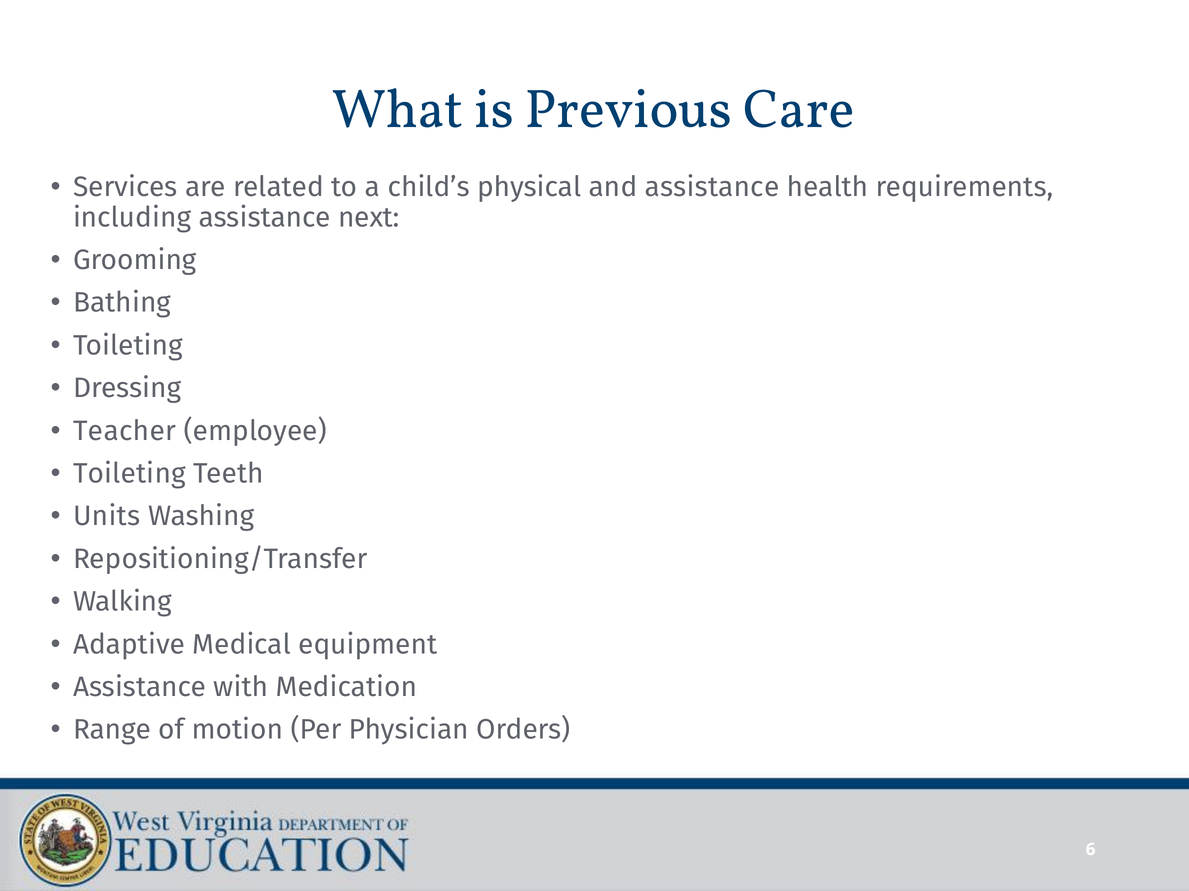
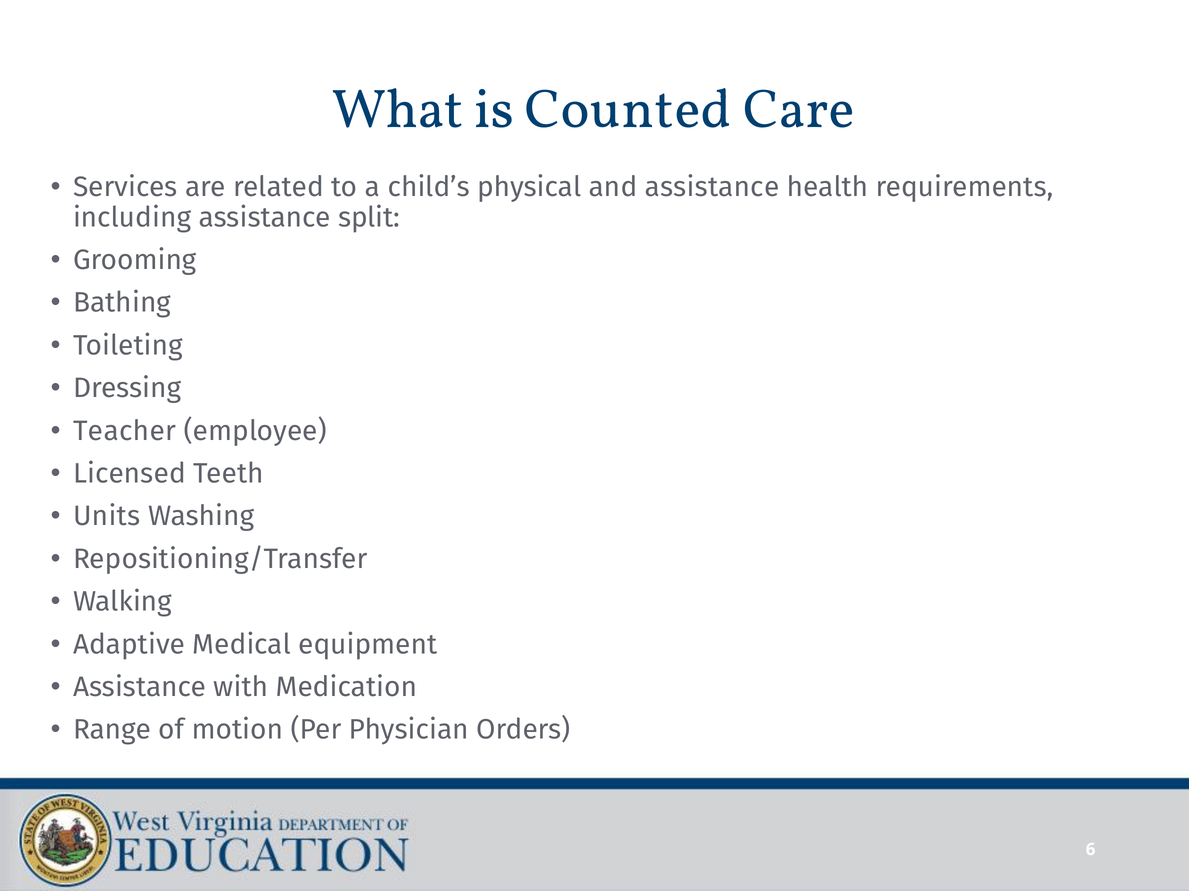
Previous: Previous -> Counted
next: next -> split
Toileting at (129, 474): Toileting -> Licensed
